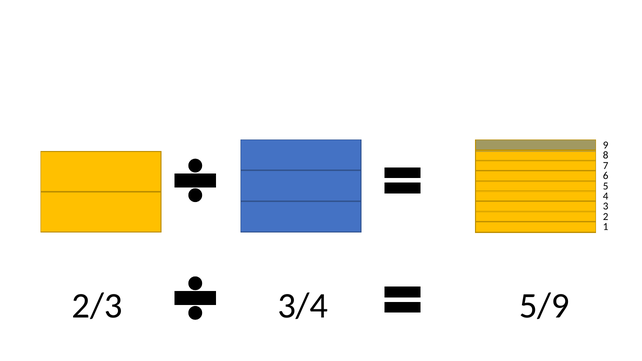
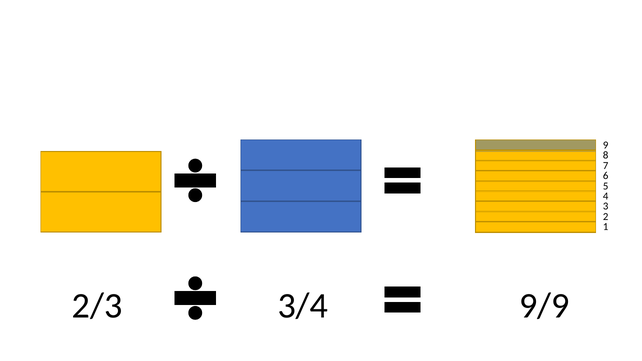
5/9: 5/9 -> 9/9
